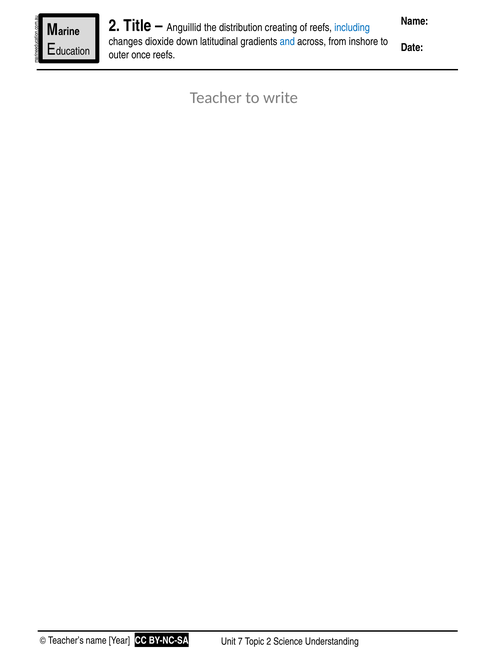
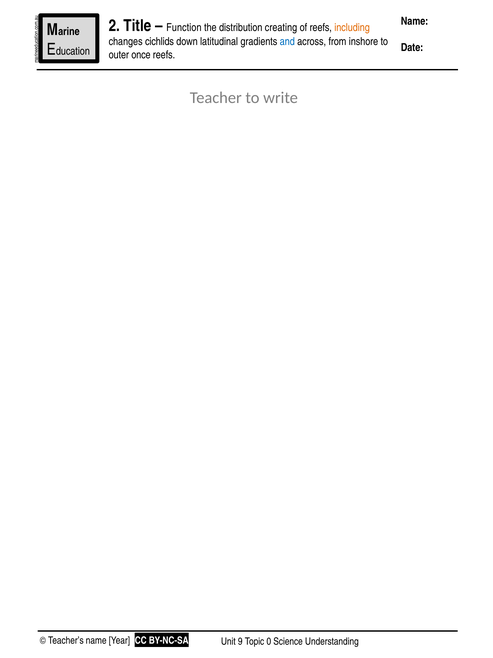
Anguillid: Anguillid -> Function
including colour: blue -> orange
dioxide: dioxide -> cichlids
7: 7 -> 9
Topic 2: 2 -> 0
